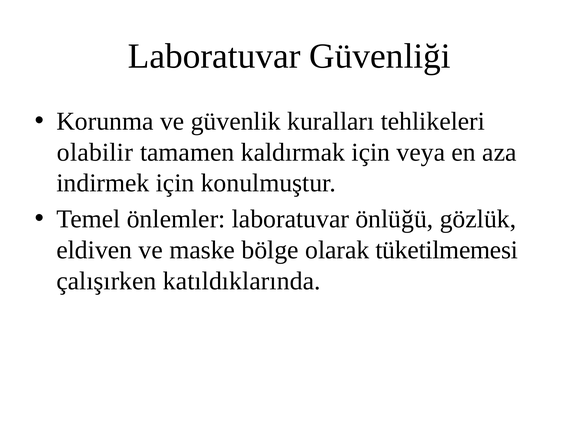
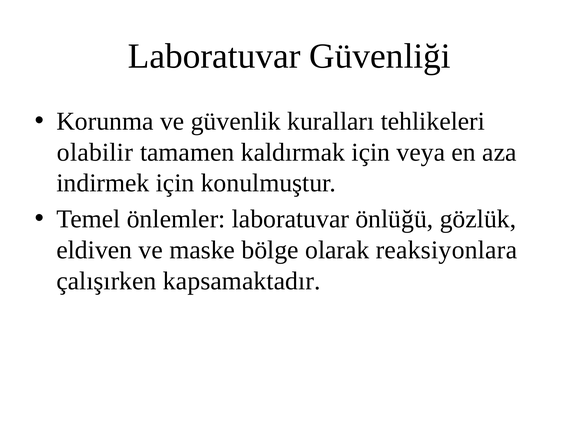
tüketilmemesi: tüketilmemesi -> reaksiyonlara
katıldıklarında: katıldıklarında -> kapsamaktadır
